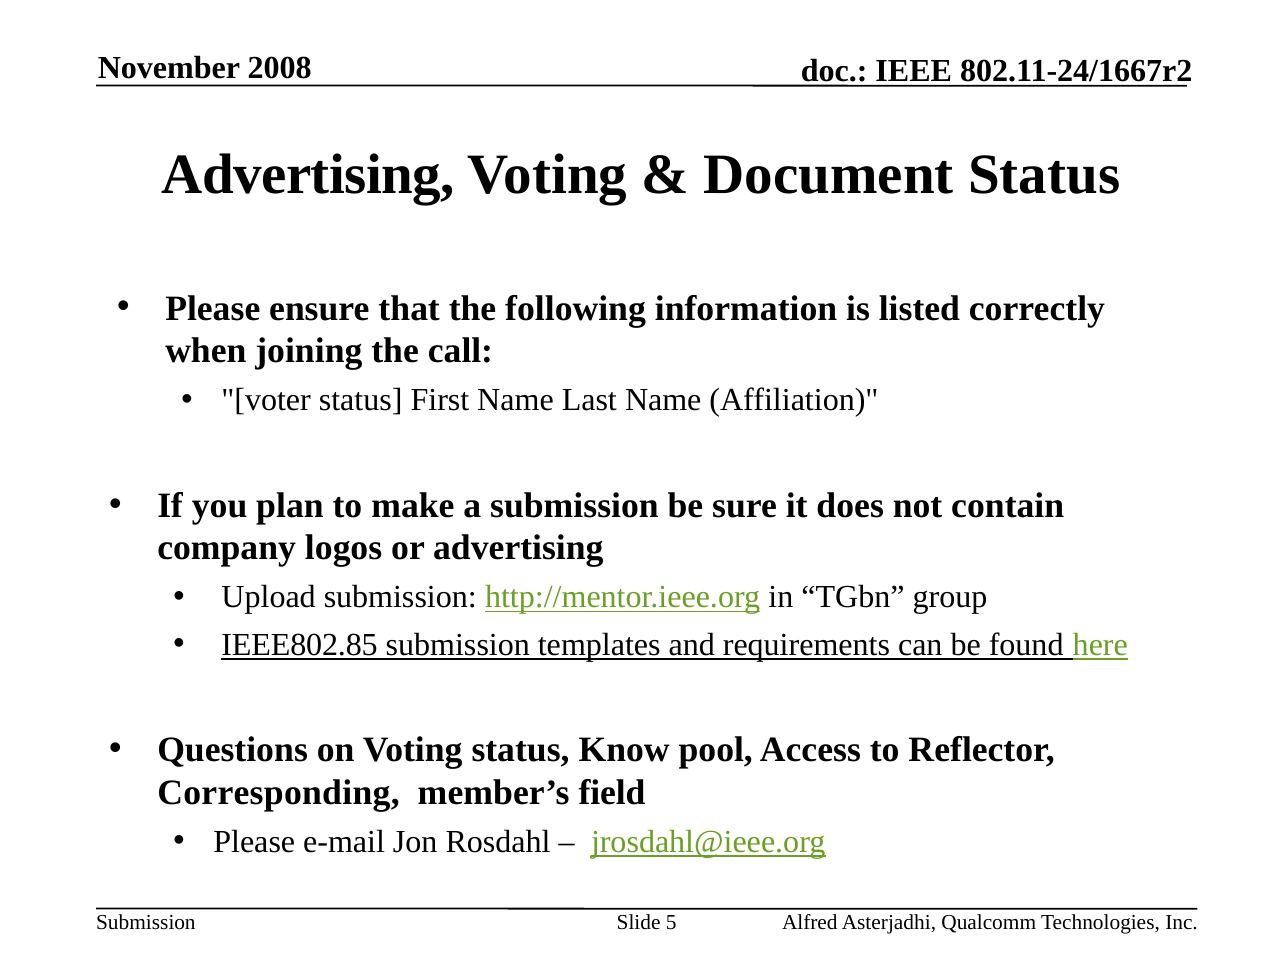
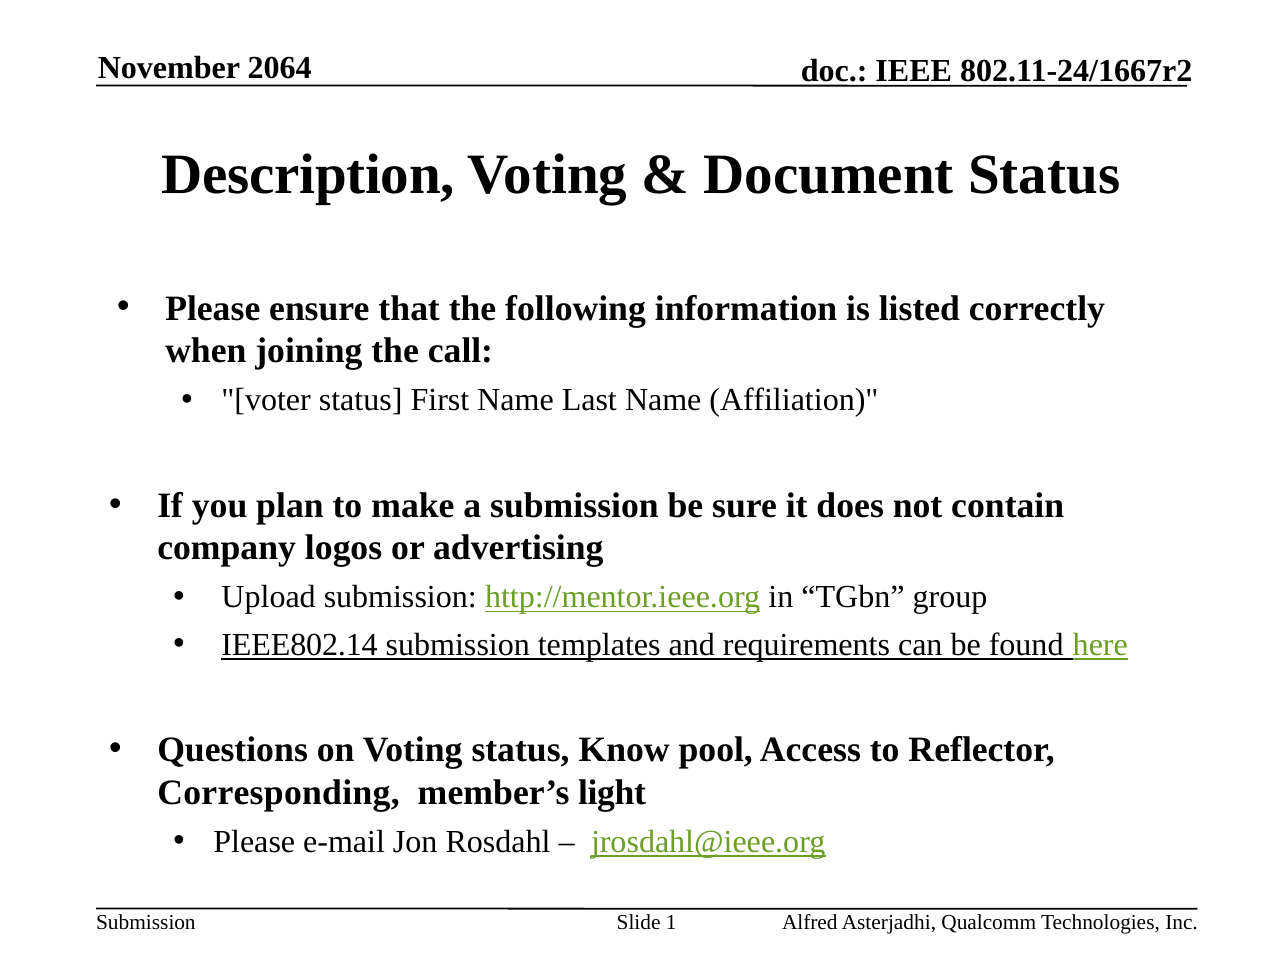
2008: 2008 -> 2064
Advertising at (308, 175): Advertising -> Description
IEEE802.85: IEEE802.85 -> IEEE802.14
field: field -> light
5: 5 -> 1
